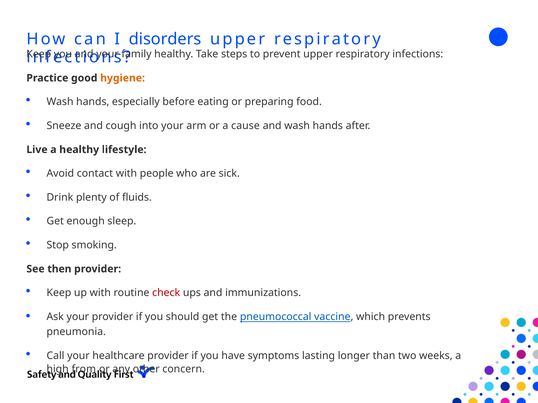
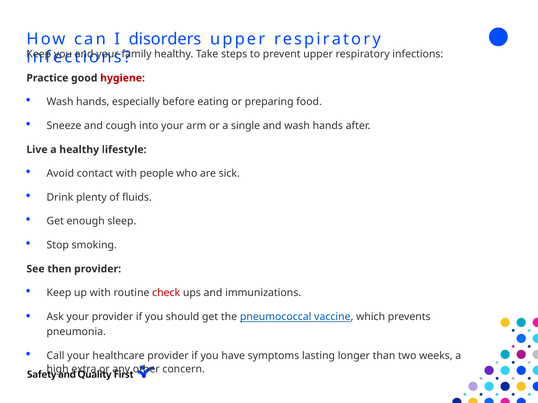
hygiene colour: orange -> red
cause: cause -> single
from: from -> extra
